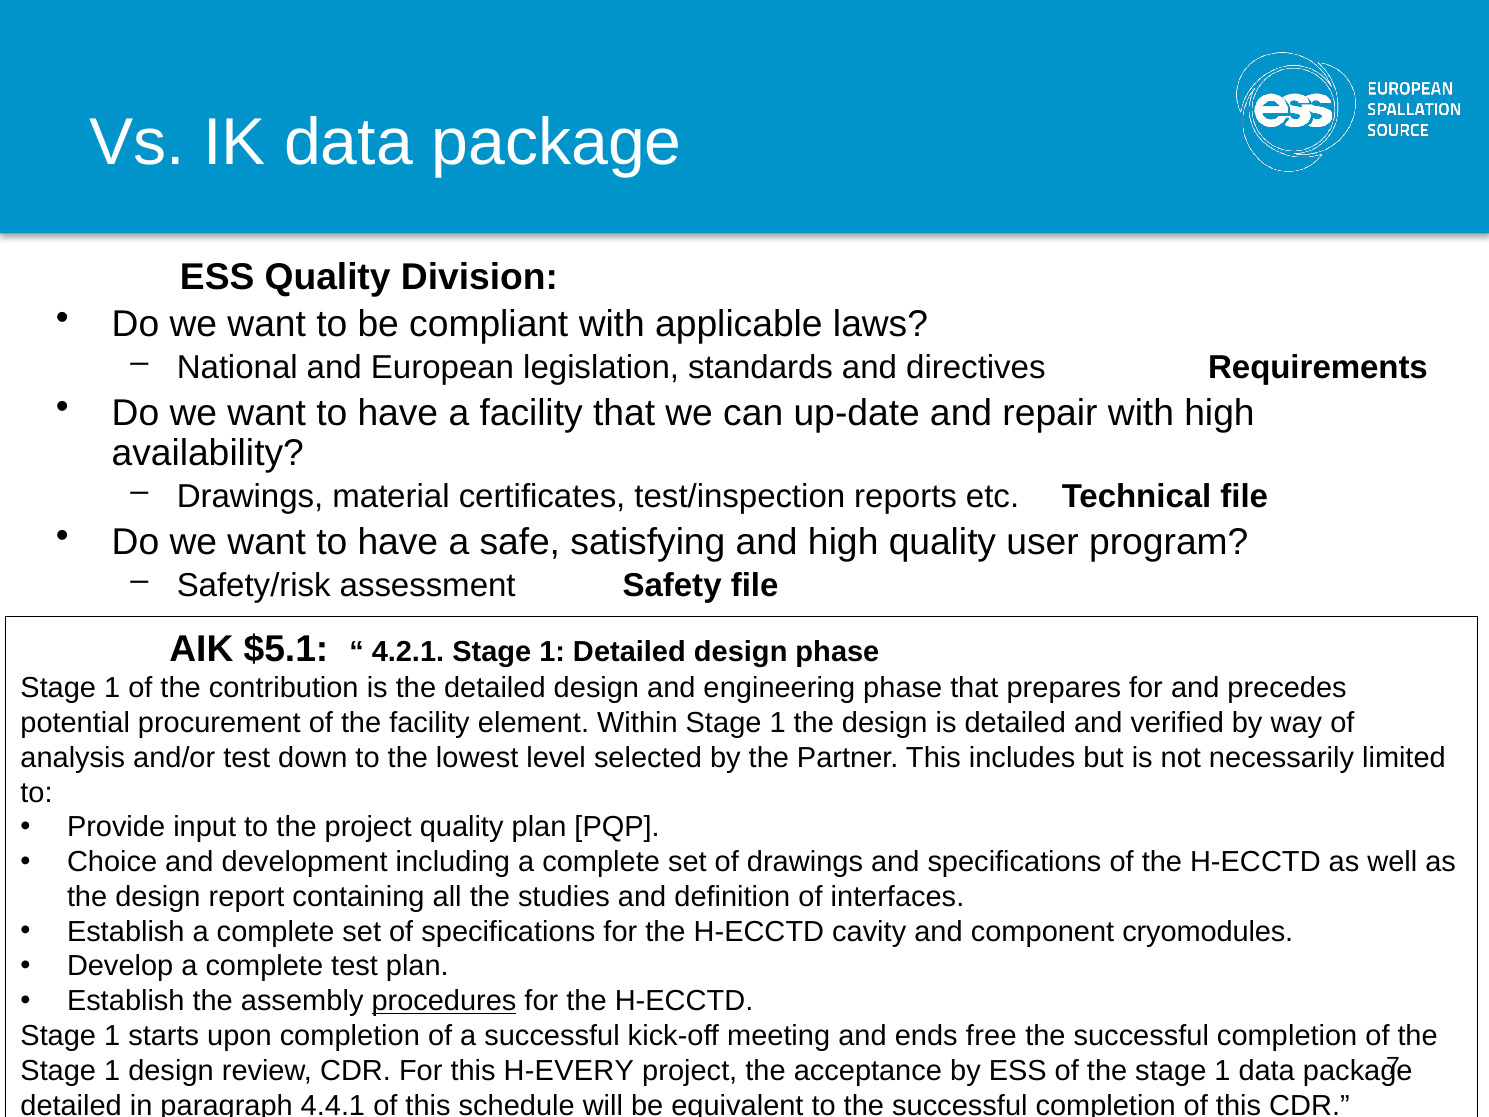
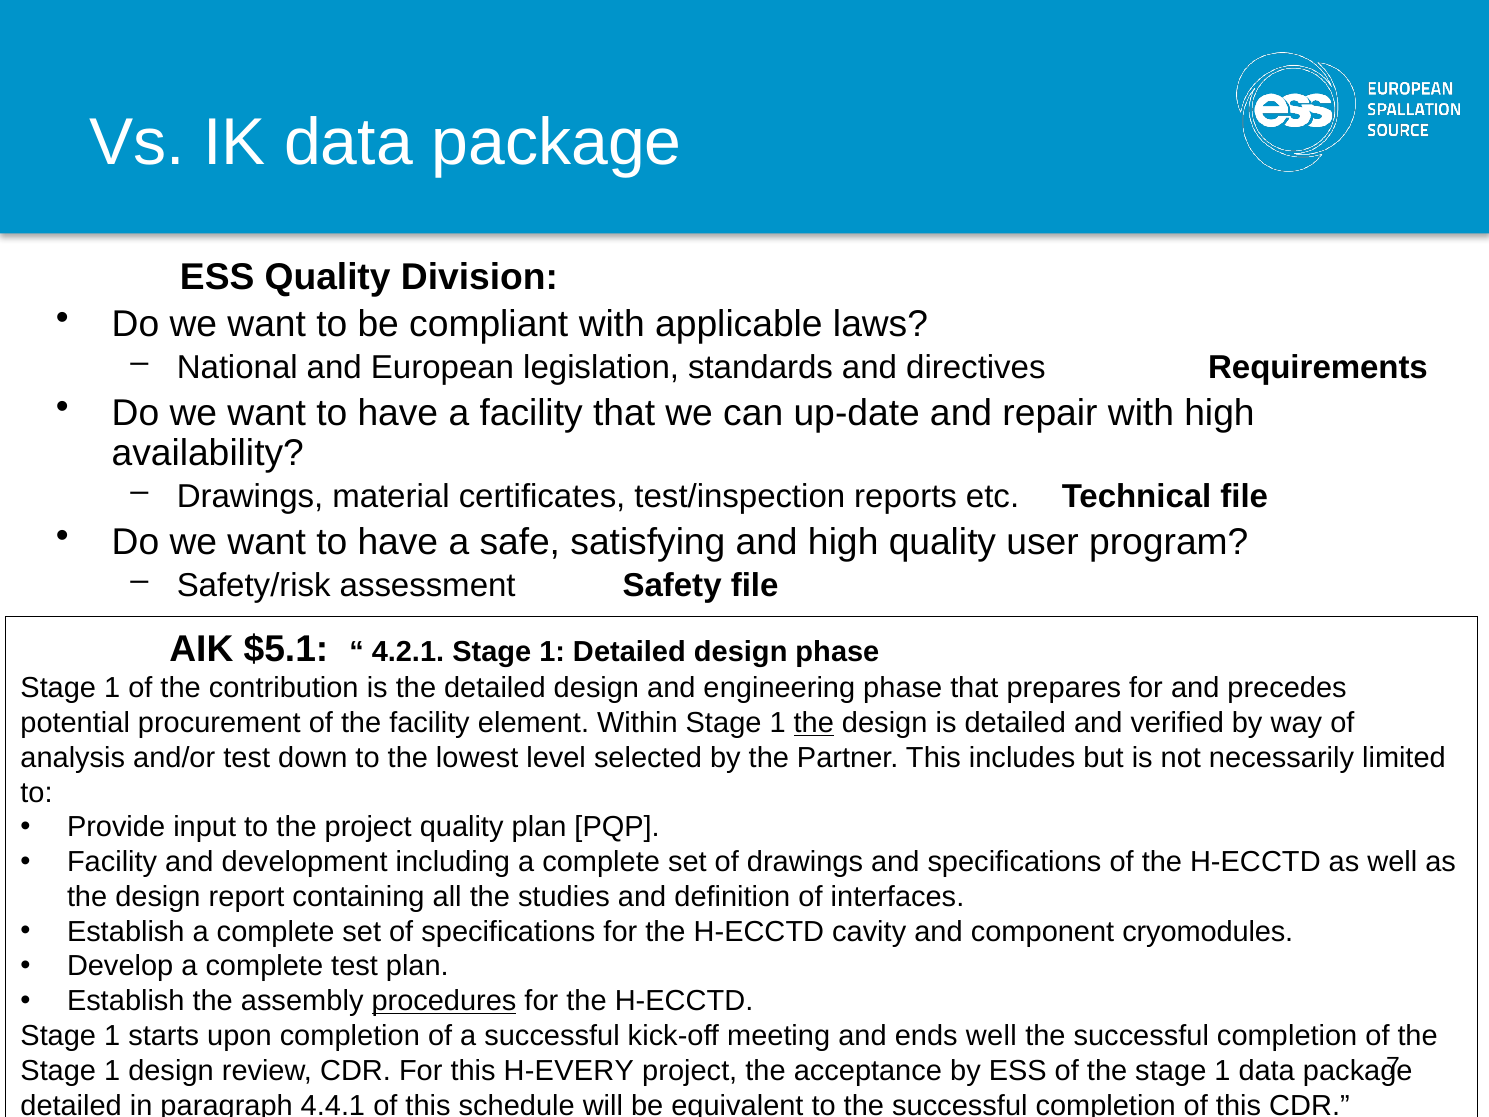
the at (814, 723) underline: none -> present
Choice at (112, 862): Choice -> Facility
ends free: free -> well
